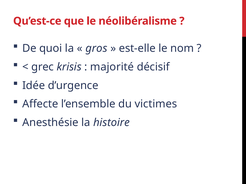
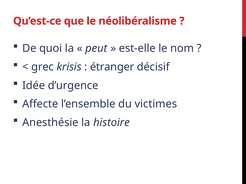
gros: gros -> peut
majorité: majorité -> étranger
